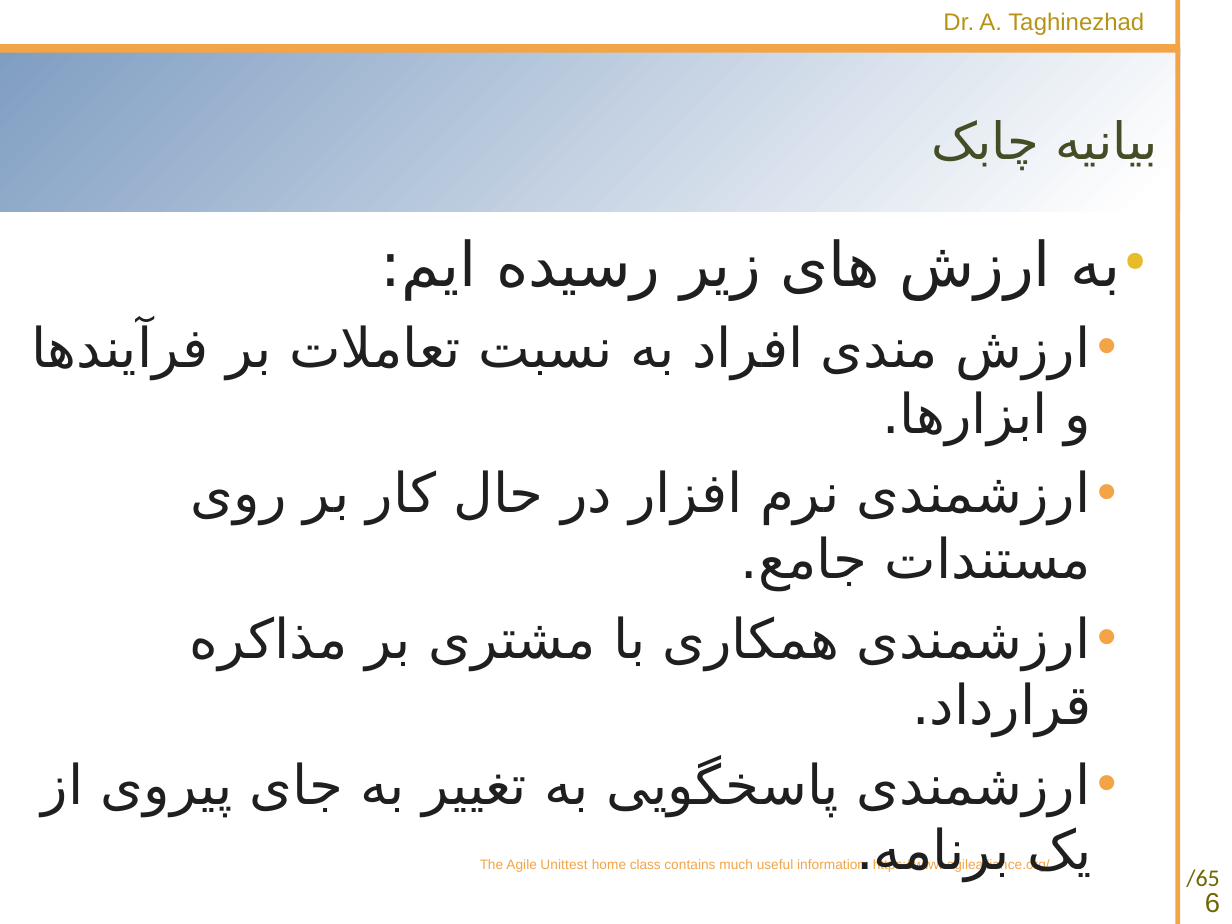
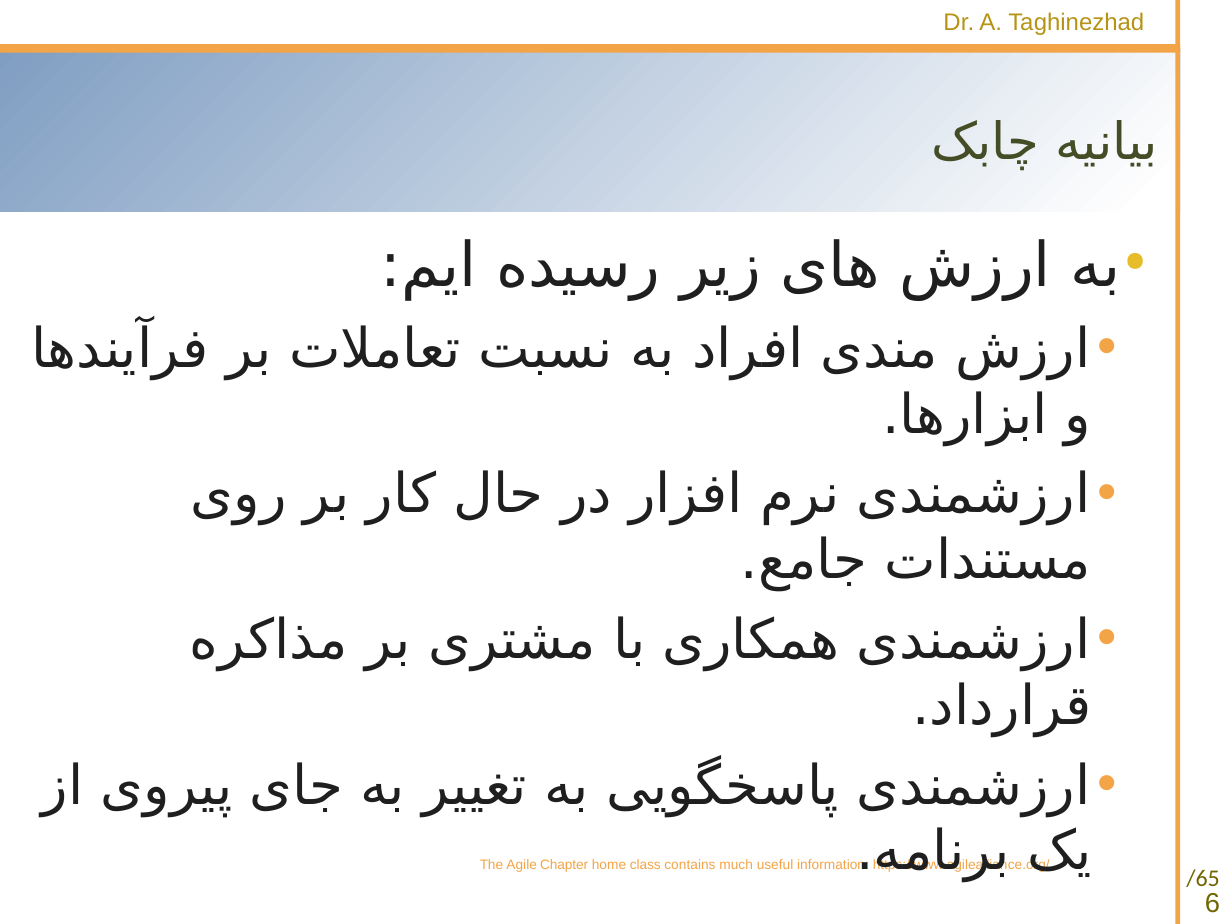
Unittest: Unittest -> Chapter
